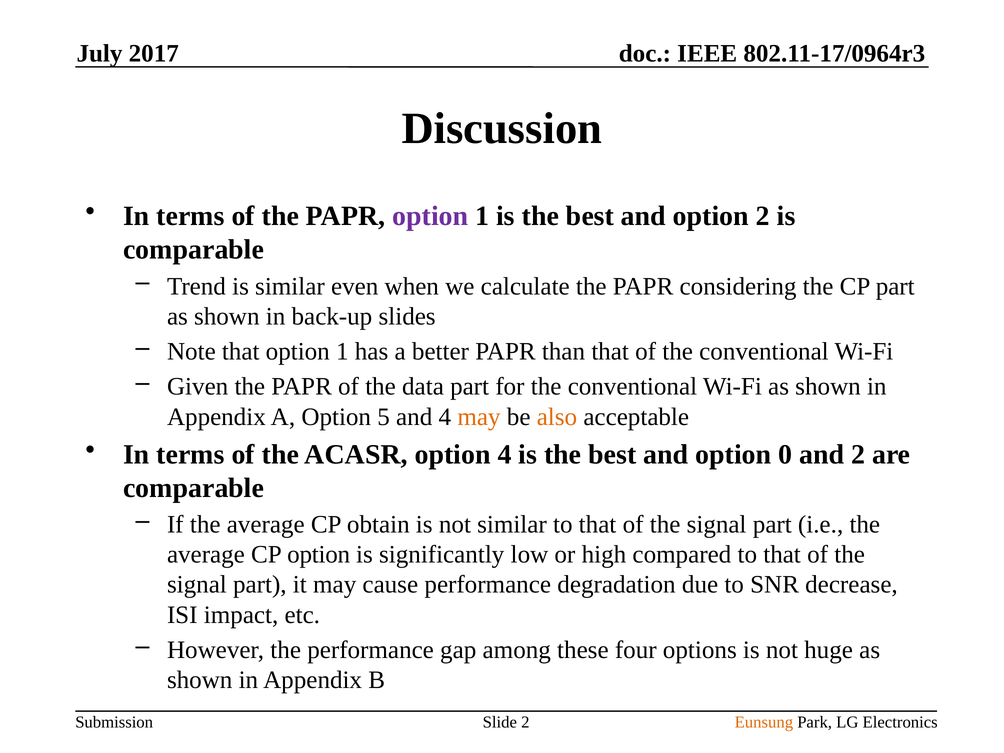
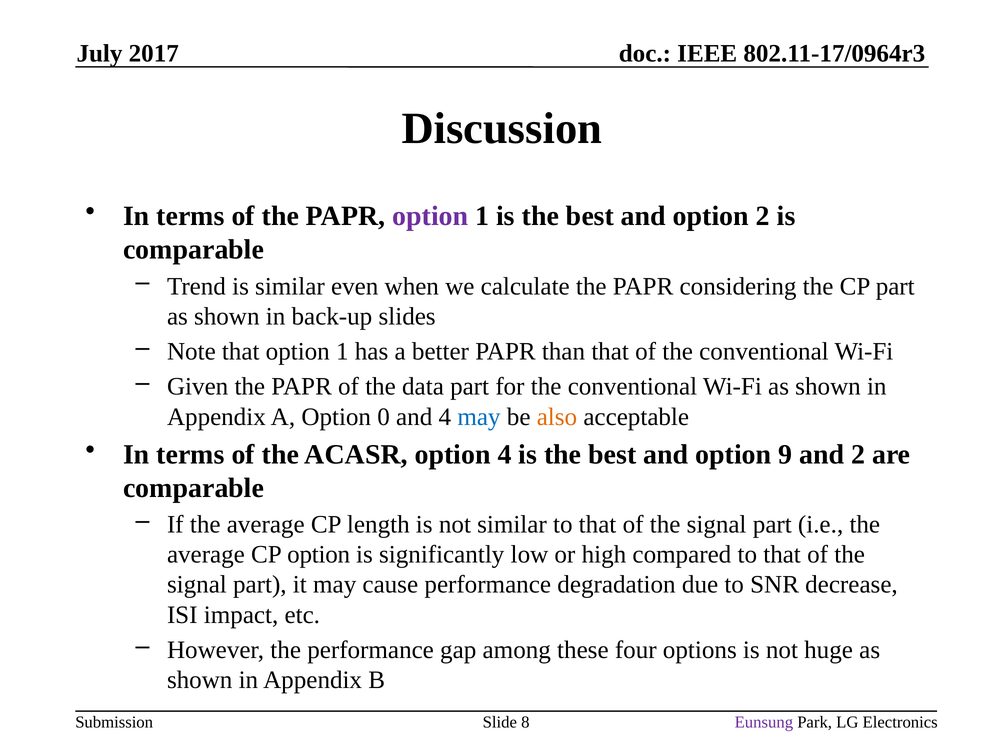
5: 5 -> 0
may at (479, 417) colour: orange -> blue
0: 0 -> 9
obtain: obtain -> length
Slide 2: 2 -> 8
Eunsung colour: orange -> purple
